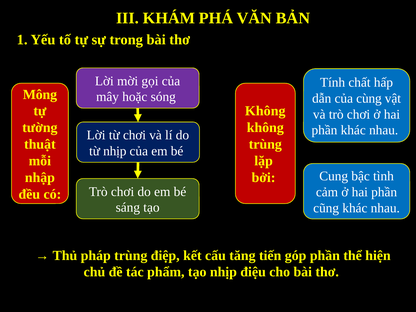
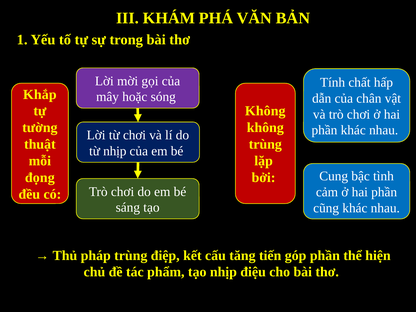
Mông: Mông -> Khắp
cùng: cùng -> chân
nhập: nhập -> đọng
